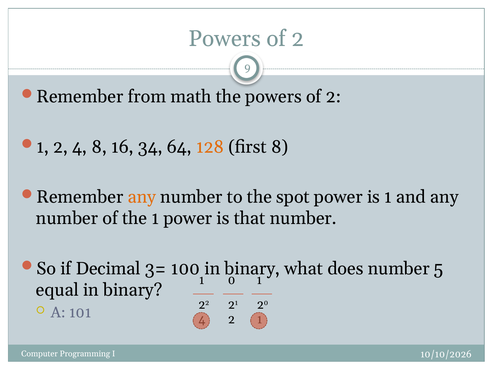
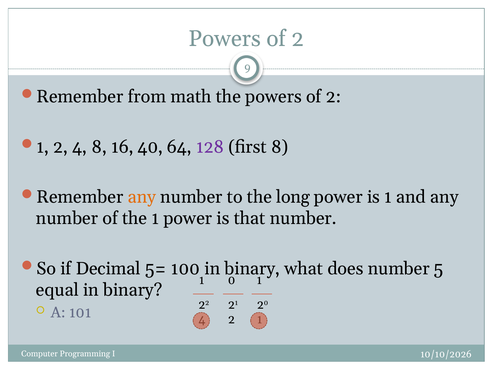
34: 34 -> 40
128 colour: orange -> purple
spot: spot -> long
3=: 3= -> 5=
